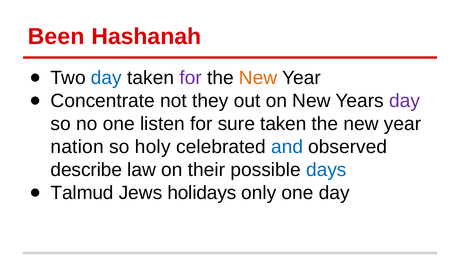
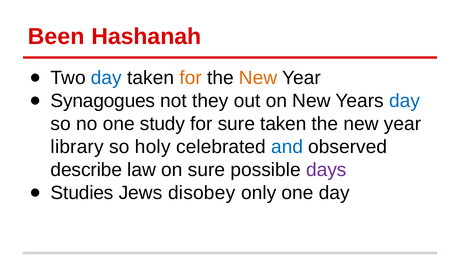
for at (191, 78) colour: purple -> orange
Concentrate: Concentrate -> Synagogues
day at (405, 101) colour: purple -> blue
listen: listen -> study
nation: nation -> library
on their: their -> sure
days colour: blue -> purple
Talmud: Talmud -> Studies
holidays: holidays -> disobey
